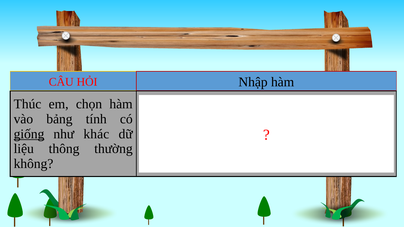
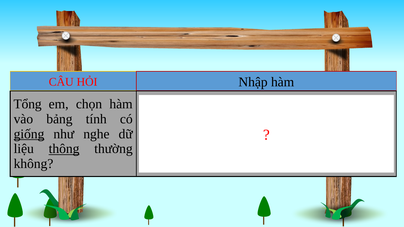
Thúc: Thúc -> Tổng
như khác: khác -> nghe
thông at (64, 149) underline: none -> present
